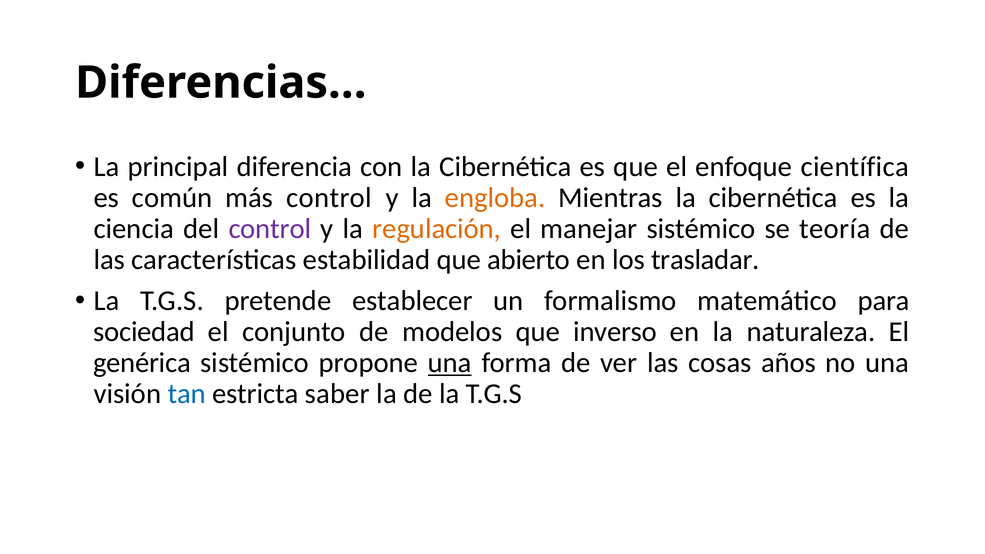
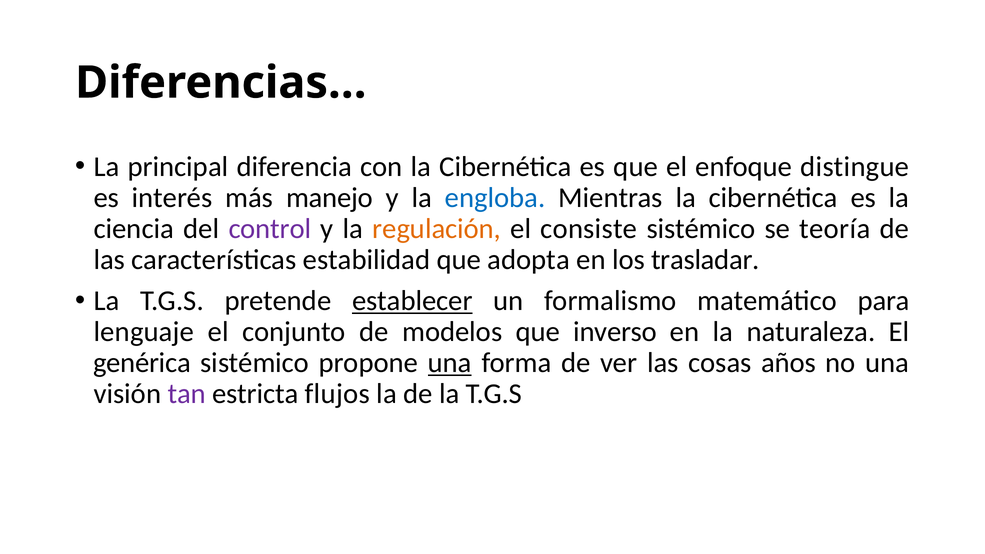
científica: científica -> distingue
común: común -> interés
más control: control -> manejo
engloba colour: orange -> blue
manejar: manejar -> consiste
abierto: abierto -> adopta
establecer underline: none -> present
sociedad: sociedad -> lenguaje
tan colour: blue -> purple
saber: saber -> flujos
